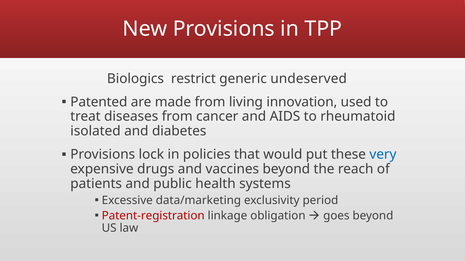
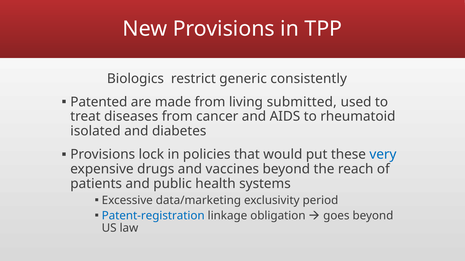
undeserved: undeserved -> consistently
innovation: innovation -> submitted
Patent-registration colour: red -> blue
